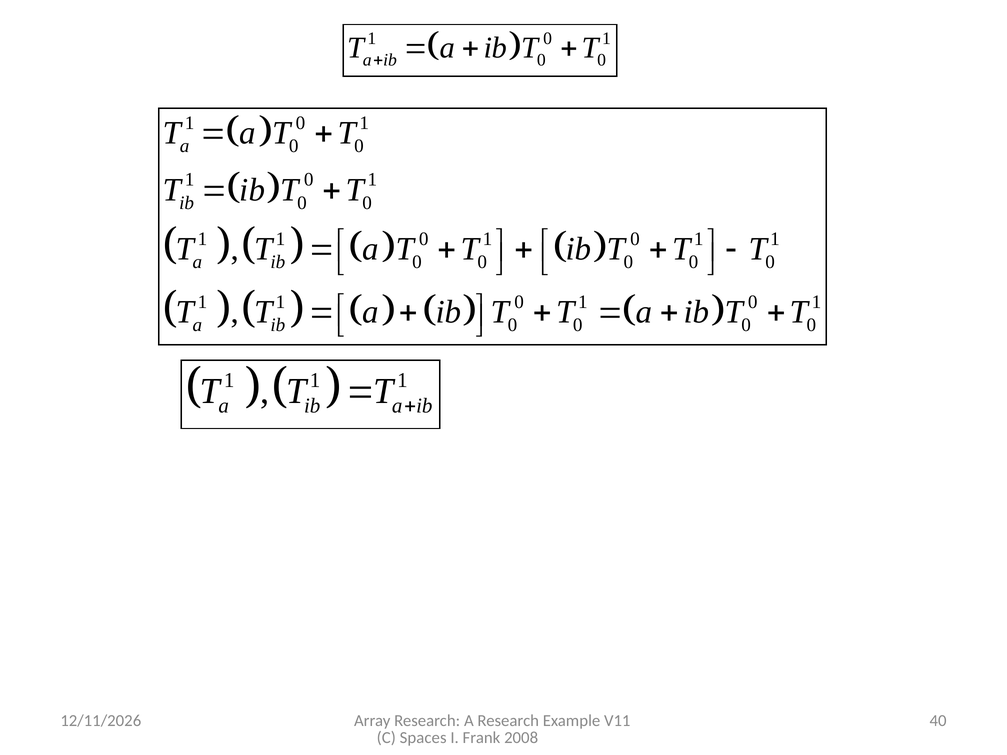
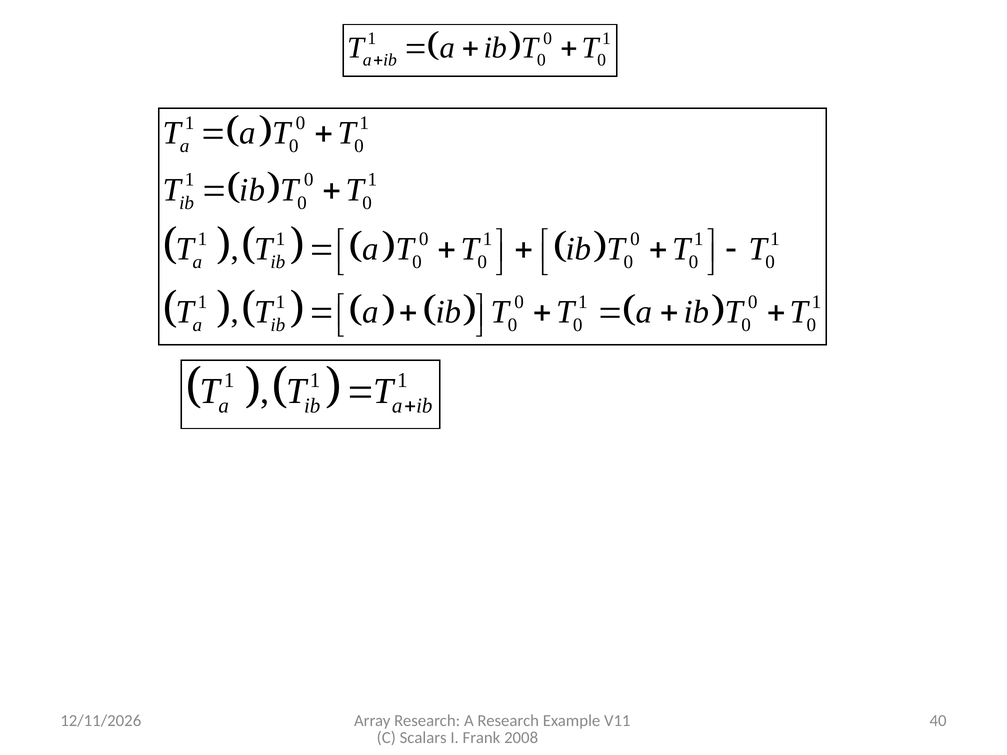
Spaces: Spaces -> Scalars
